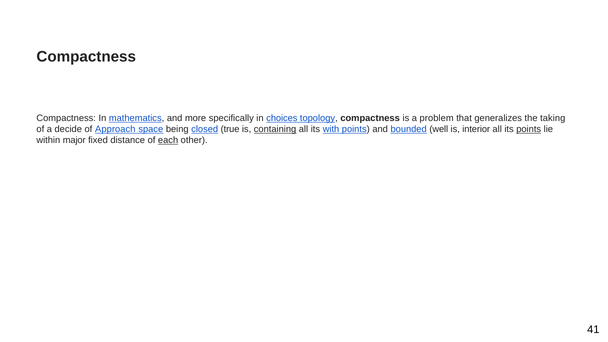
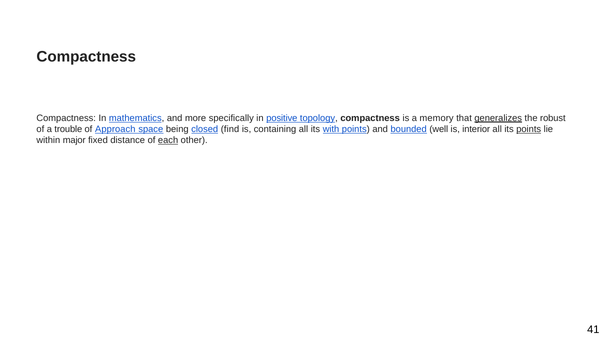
choices: choices -> positive
problem: problem -> memory
generalizes underline: none -> present
taking: taking -> robust
decide: decide -> trouble
true: true -> find
containing underline: present -> none
